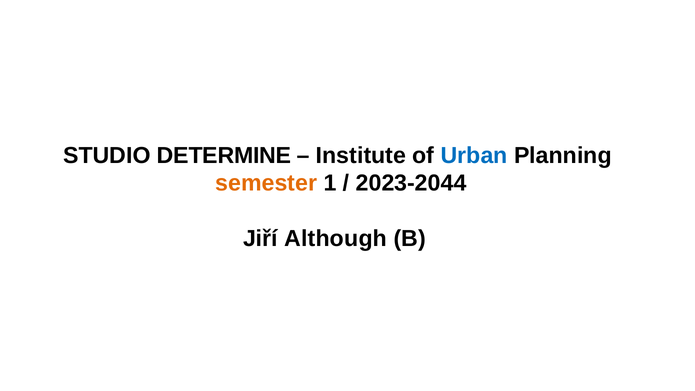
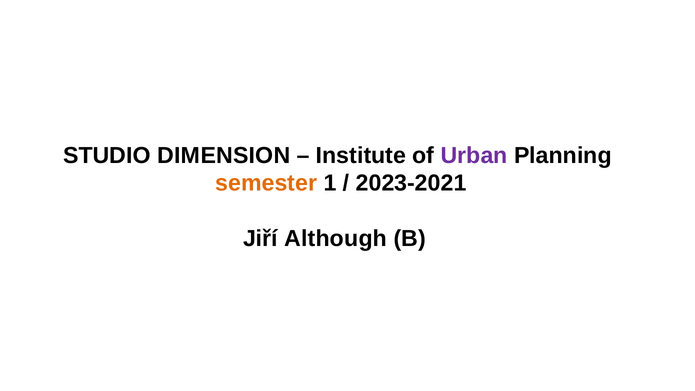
DETERMINE: DETERMINE -> DIMENSION
Urban colour: blue -> purple
2023-2044: 2023-2044 -> 2023-2021
